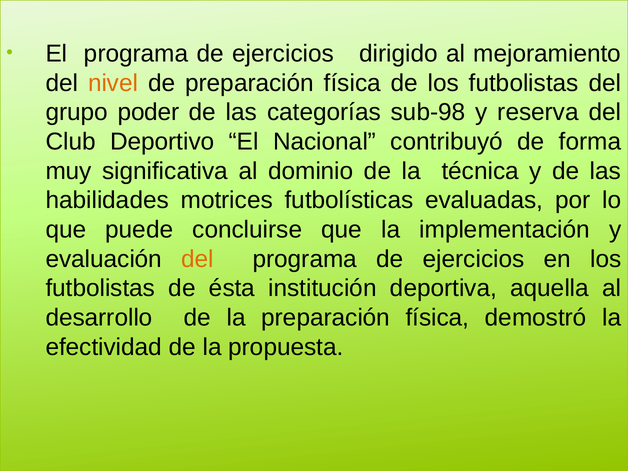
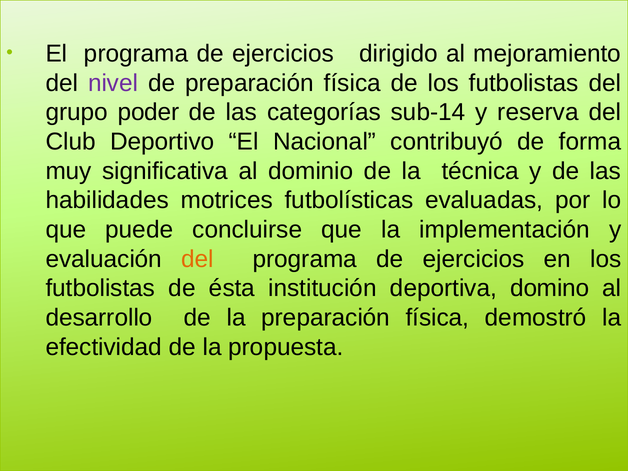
nivel colour: orange -> purple
sub-98: sub-98 -> sub-14
aquella: aquella -> domino
